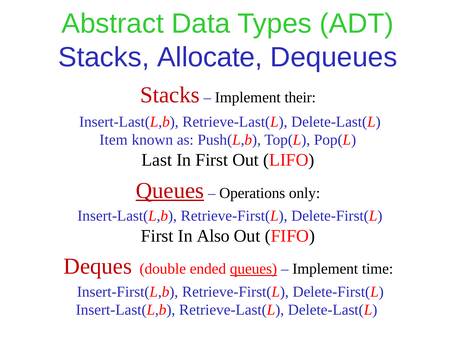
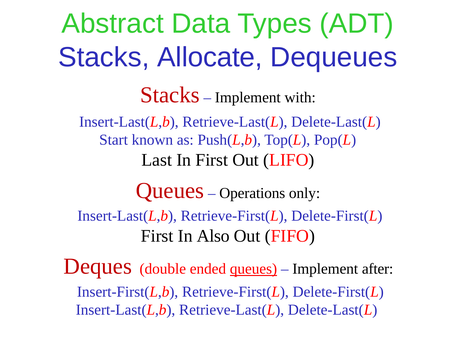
their: their -> with
Item: Item -> Start
Queues at (170, 191) underline: present -> none
time: time -> after
